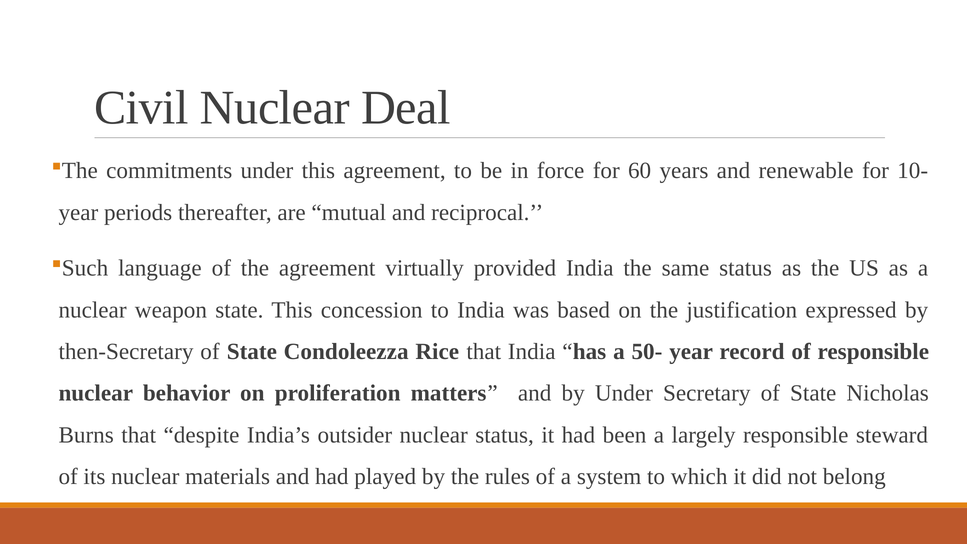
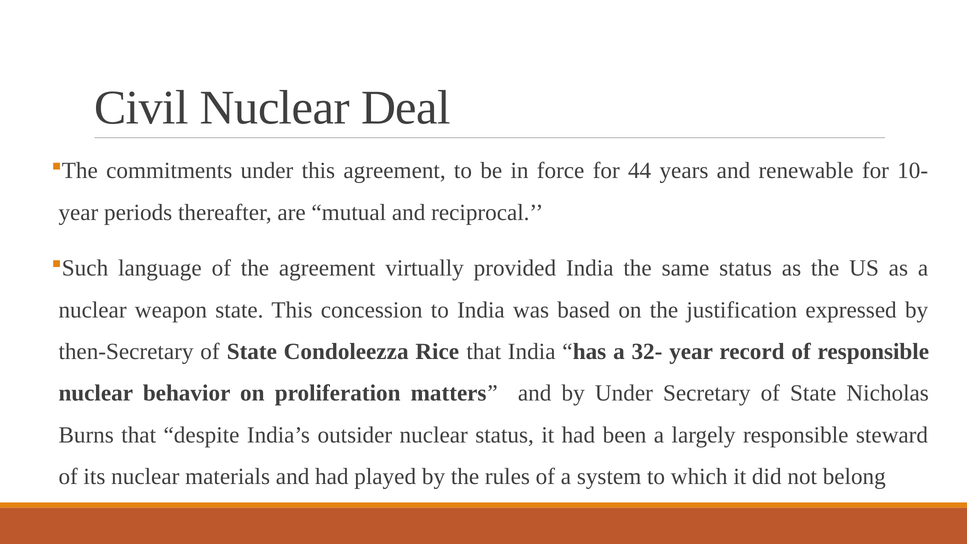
60: 60 -> 44
50-: 50- -> 32-
